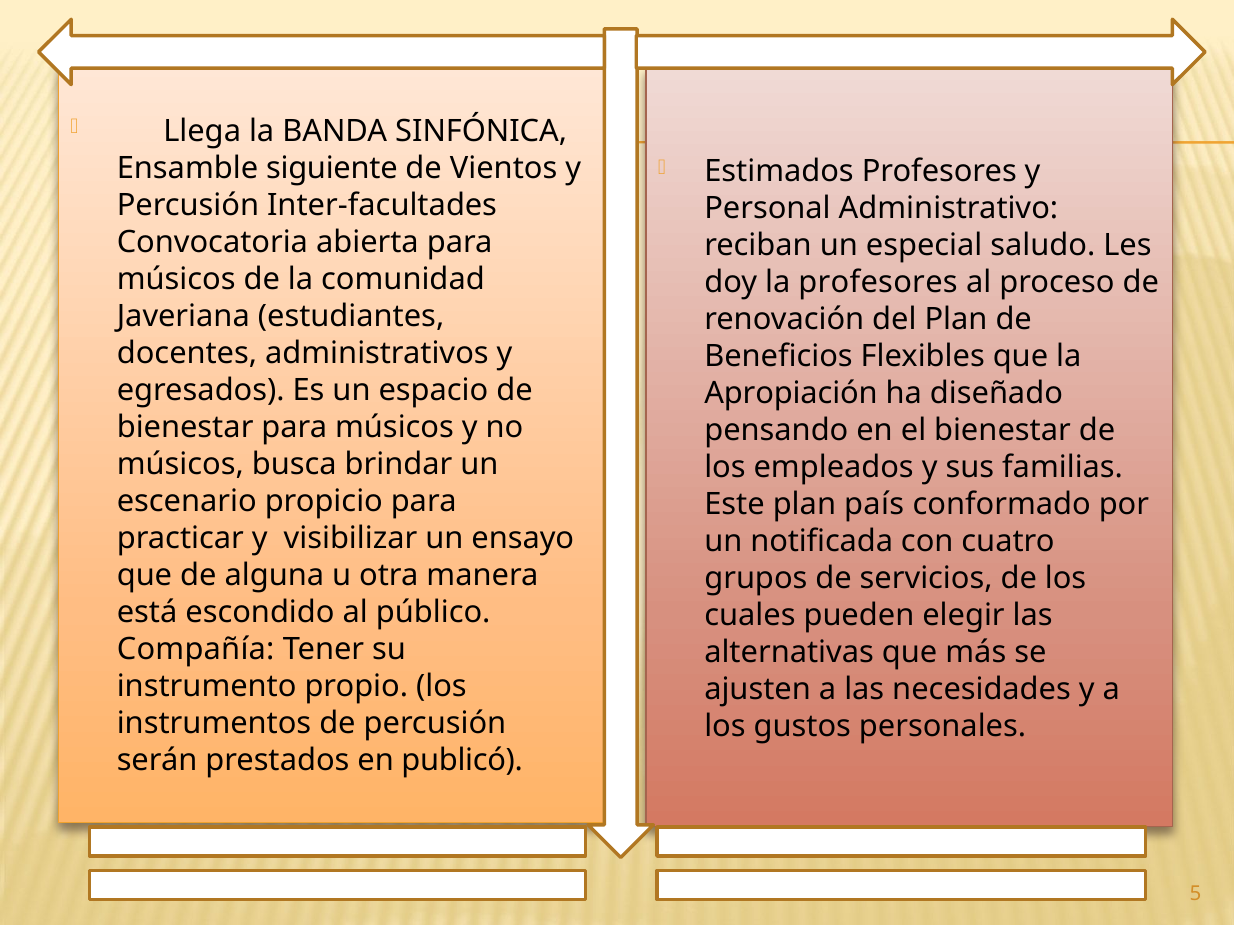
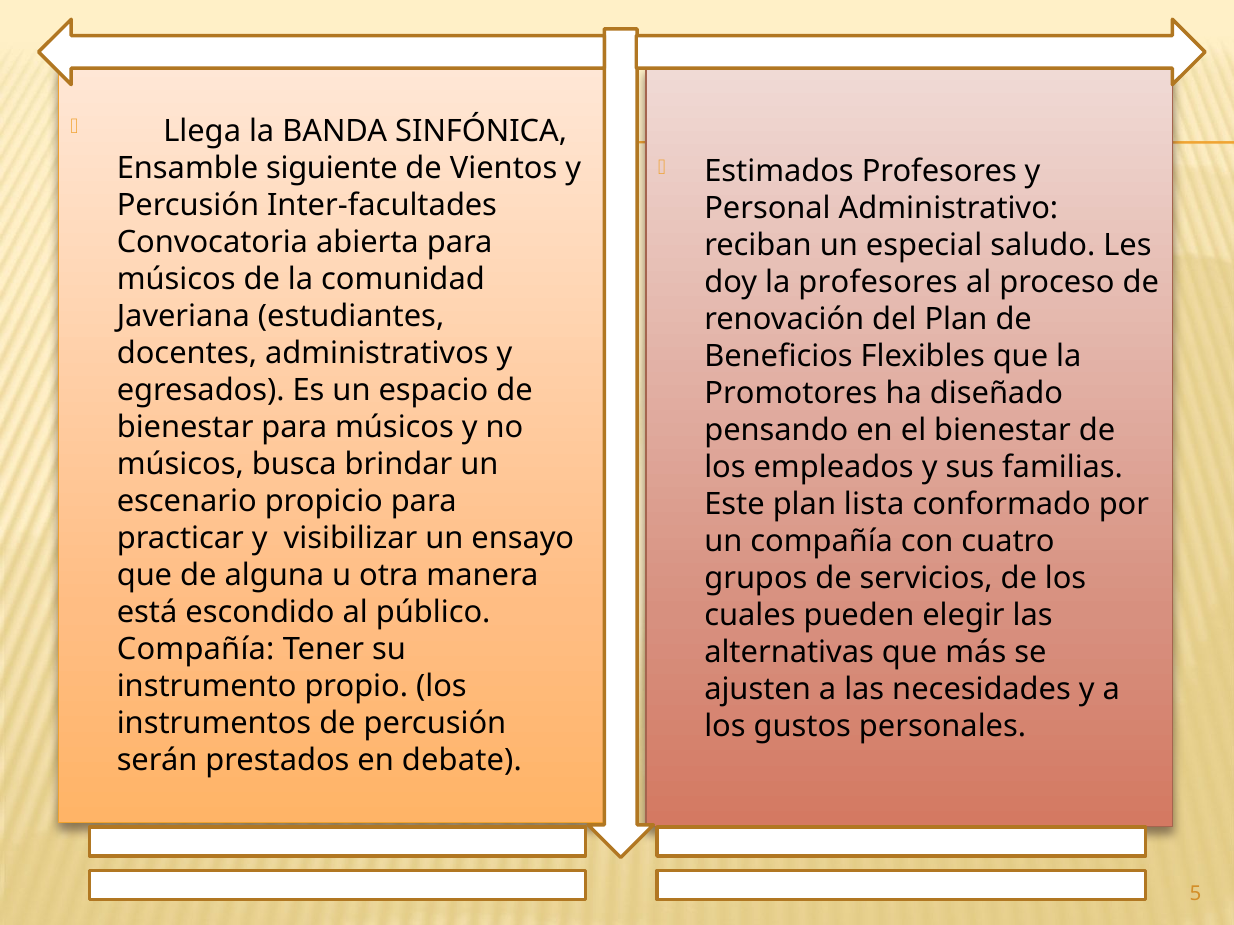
Apropiación: Apropiación -> Promotores
país: país -> lista
un notificada: notificada -> compañía
publicó: publicó -> debate
